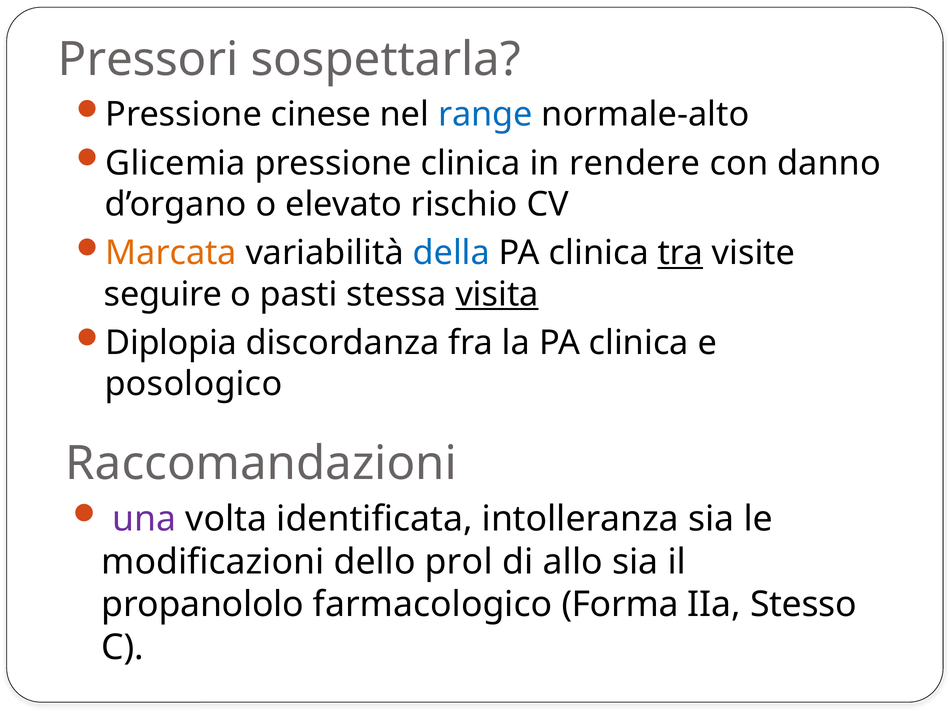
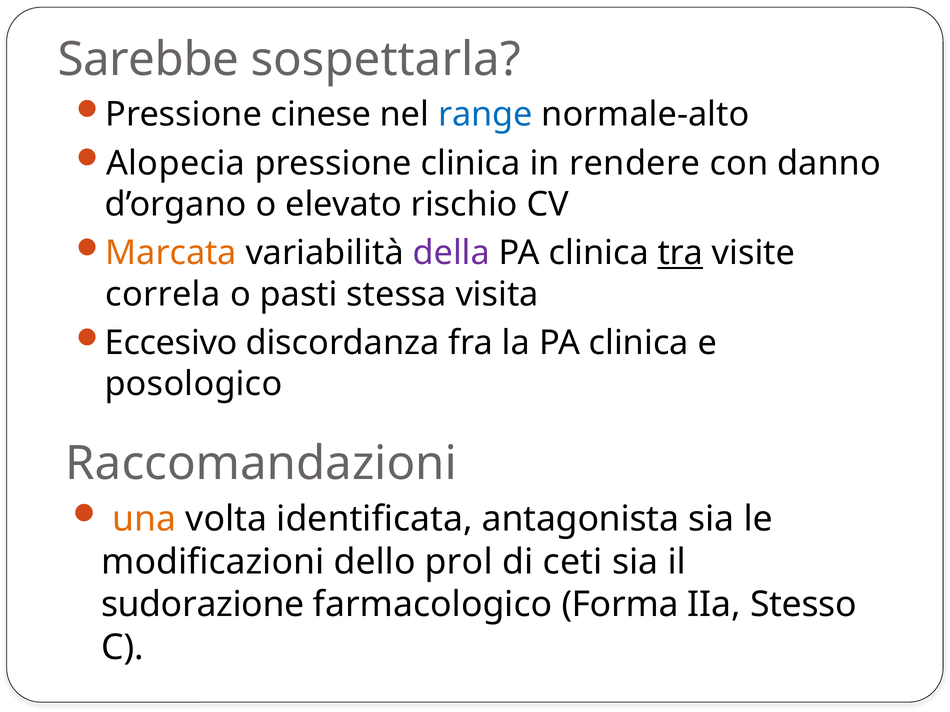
Pressori: Pressori -> Sarebbe
Glicemia: Glicemia -> Alopecia
della colour: blue -> purple
seguire: seguire -> correla
visita underline: present -> none
Diplopia: Diplopia -> Eccesivo
una colour: purple -> orange
intolleranza: intolleranza -> antagonista
allo: allo -> ceti
propanololo: propanololo -> sudorazione
